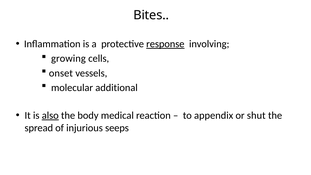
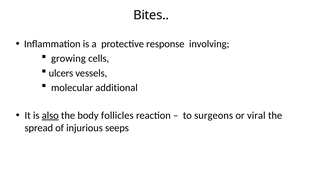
response underline: present -> none
onset: onset -> ulcers
medical: medical -> follicles
appendix: appendix -> surgeons
shut: shut -> viral
